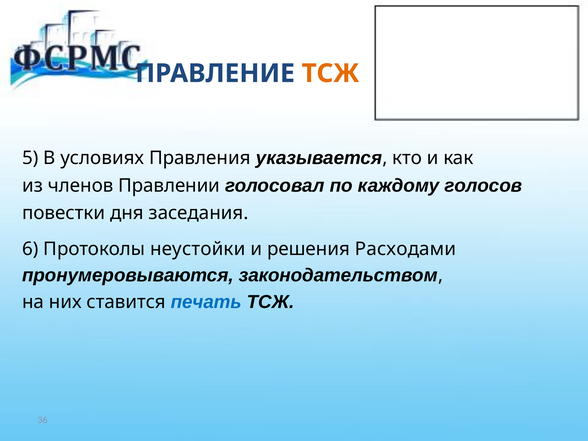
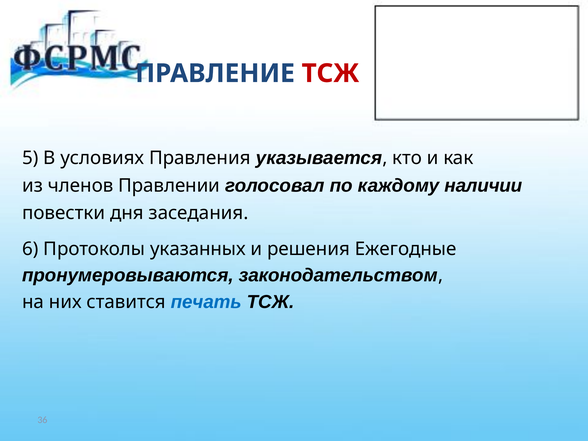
ТСЖ at (330, 73) colour: orange -> red
голосов: голосов -> наличии
неустойки: неустойки -> указанных
Расходами: Расходами -> Ежегодные
